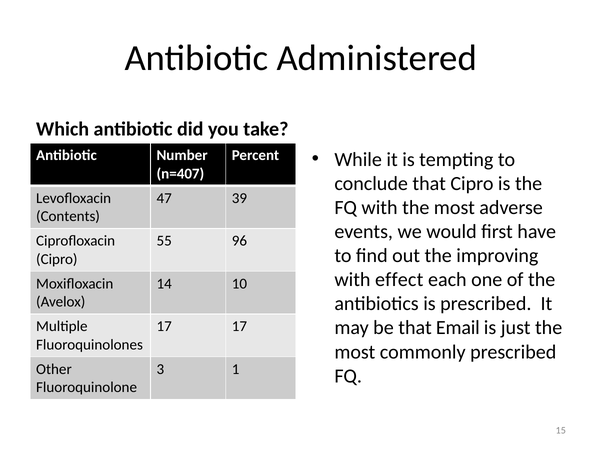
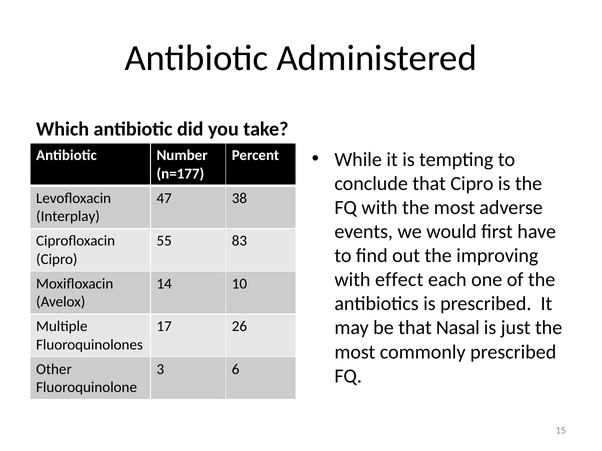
n=407: n=407 -> n=177
39: 39 -> 38
Contents: Contents -> Interplay
96: 96 -> 83
Email: Email -> Nasal
17 17: 17 -> 26
1: 1 -> 6
